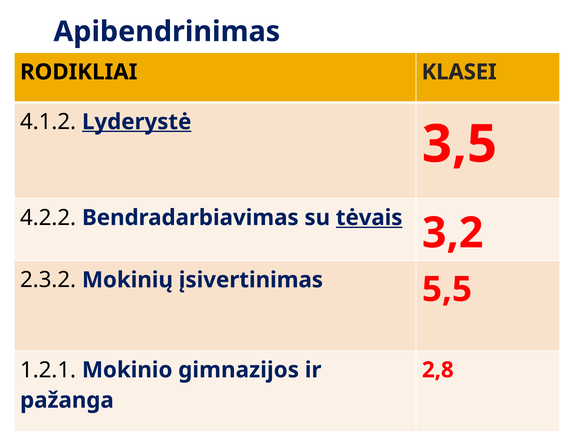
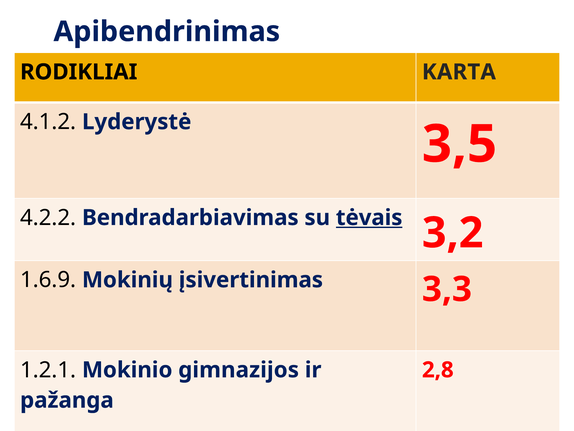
KLASEI: KLASEI -> KARTA
Lyderystė underline: present -> none
2.3.2: 2.3.2 -> 1.6.9
5,5: 5,5 -> 3,3
